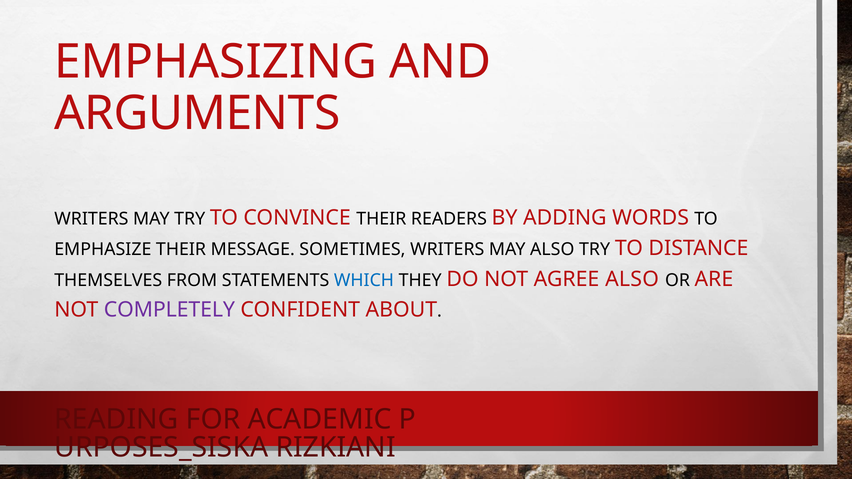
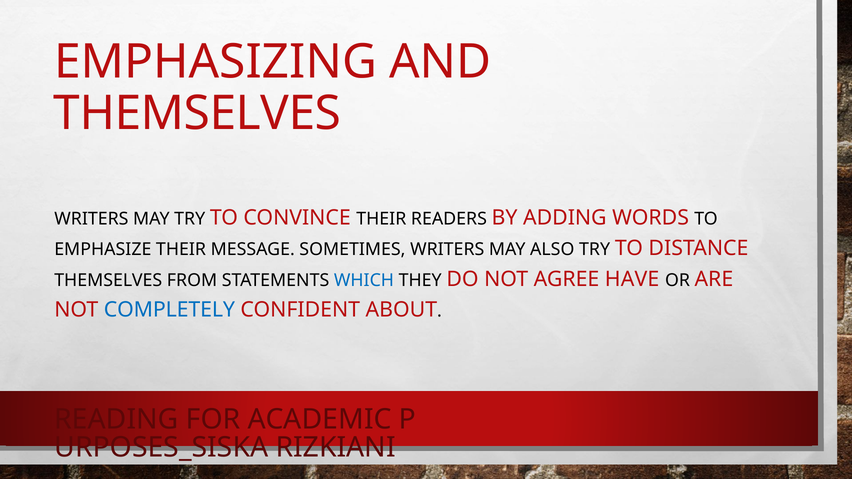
ARGUMENTS at (197, 114): ARGUMENTS -> THEMSELVES
AGREE ALSO: ALSO -> HAVE
COMPLETELY colour: purple -> blue
